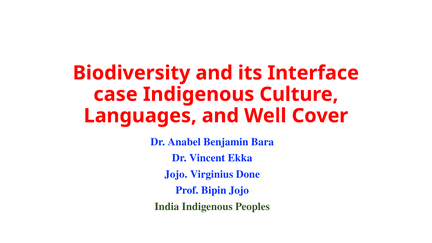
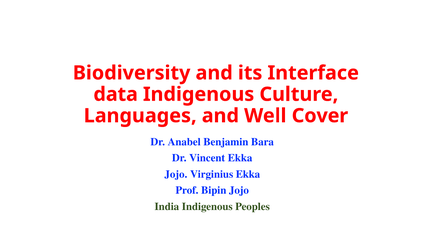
case: case -> data
Virginius Done: Done -> Ekka
